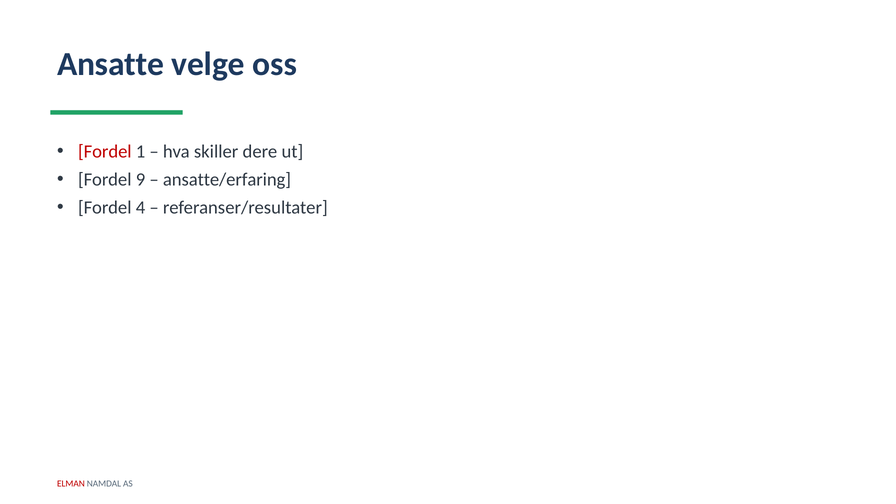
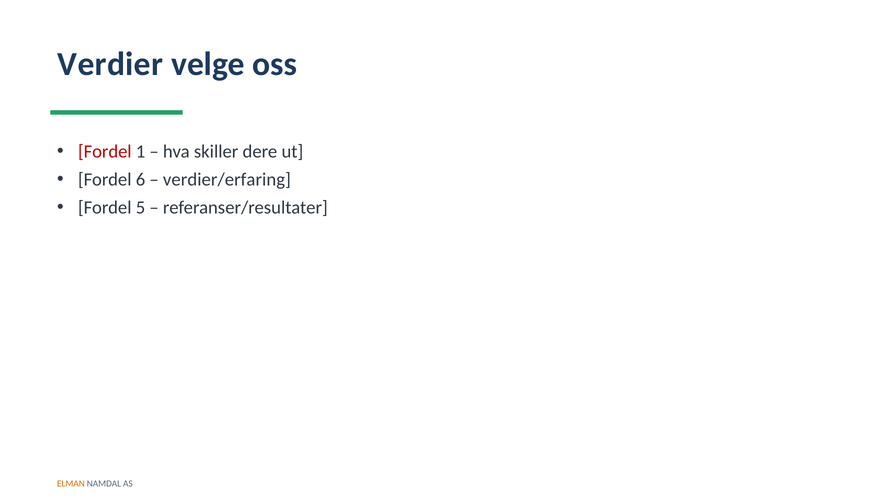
Ansatte: Ansatte -> Verdier
9: 9 -> 6
ansatte/erfaring: ansatte/erfaring -> verdier/erfaring
4: 4 -> 5
ELMAN colour: red -> orange
